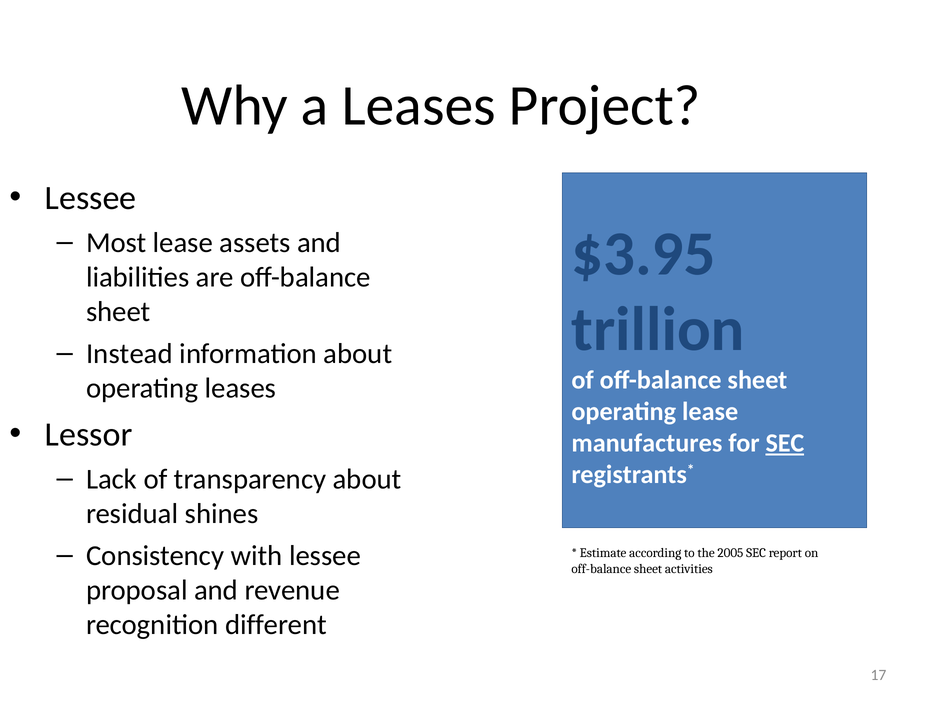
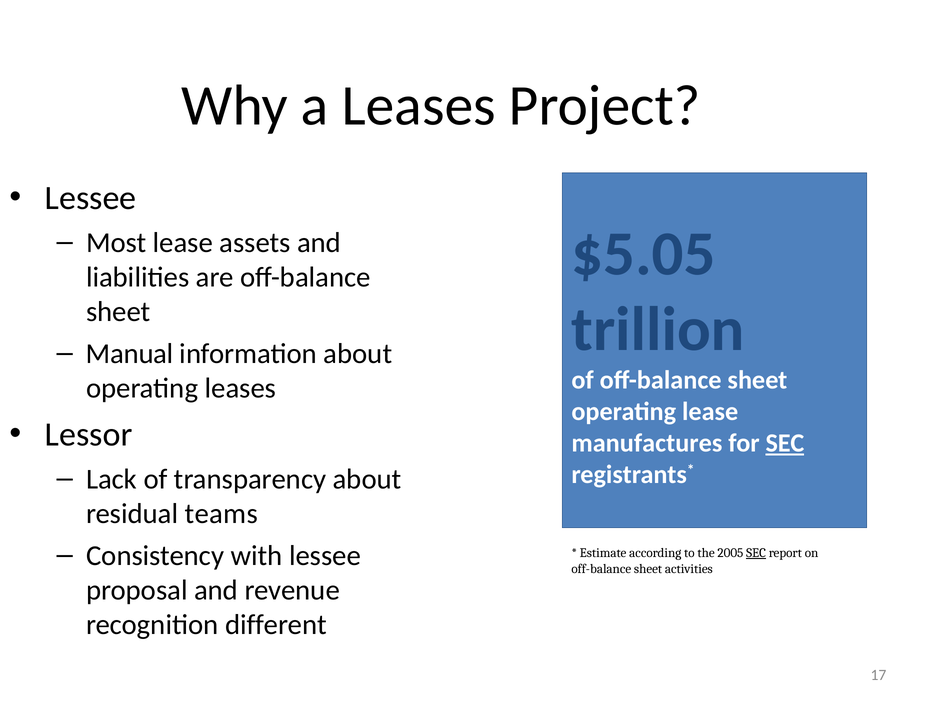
$3.95: $3.95 -> $5.05
Instead: Instead -> Manual
shines: shines -> teams
SEC at (756, 553) underline: none -> present
